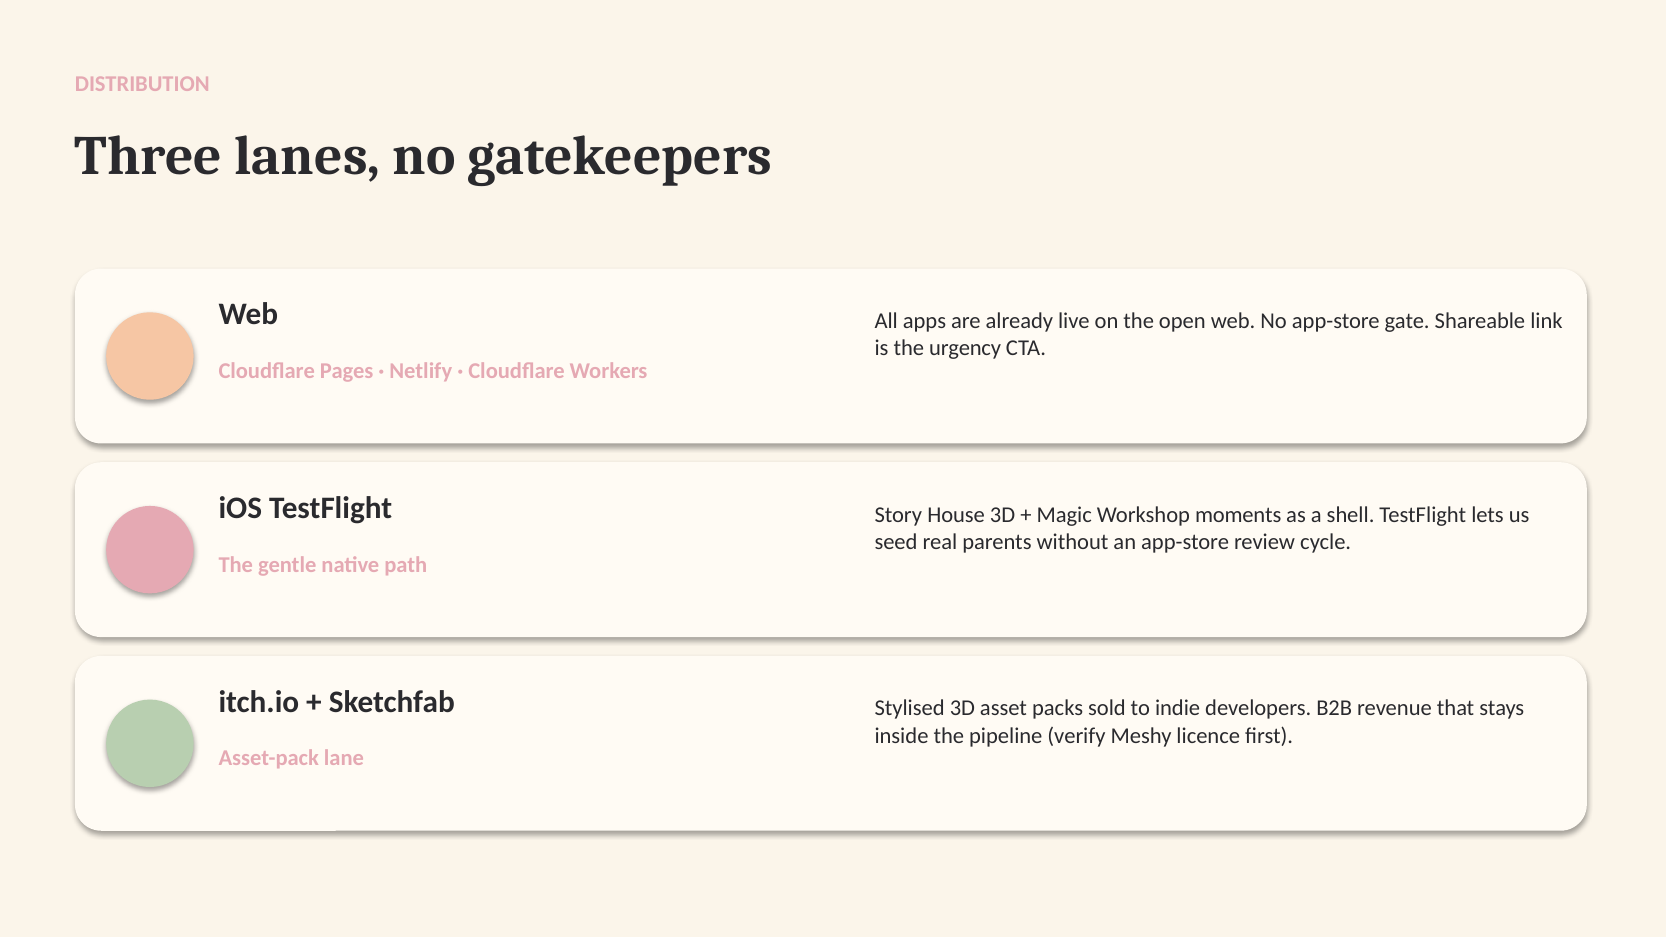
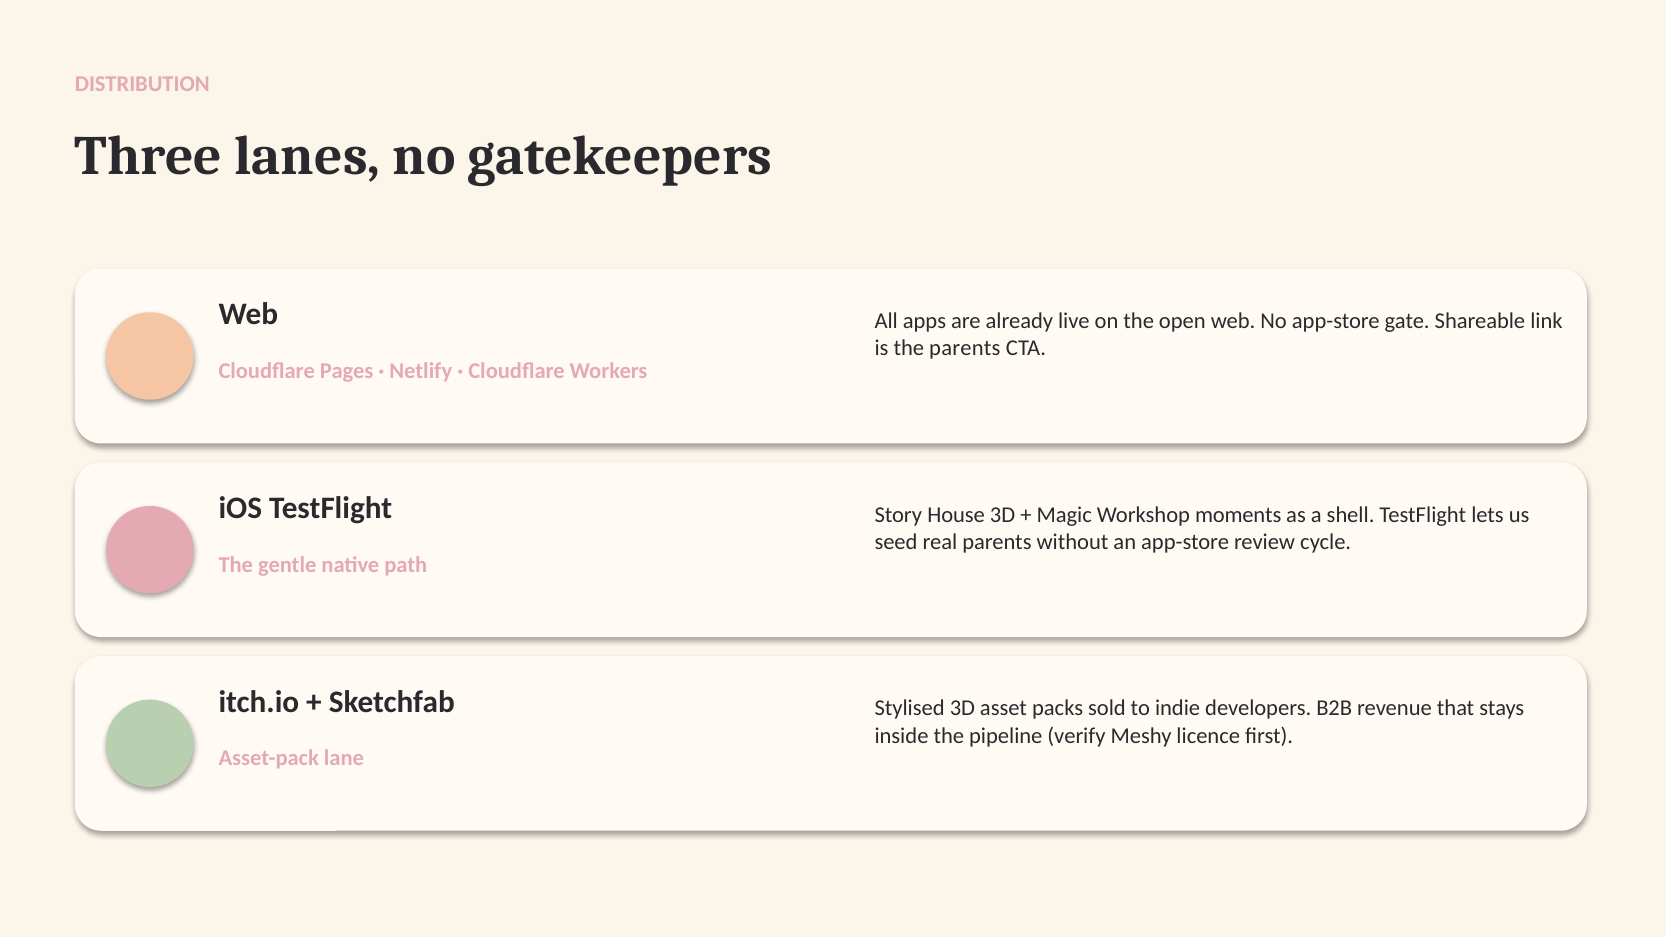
the urgency: urgency -> parents
